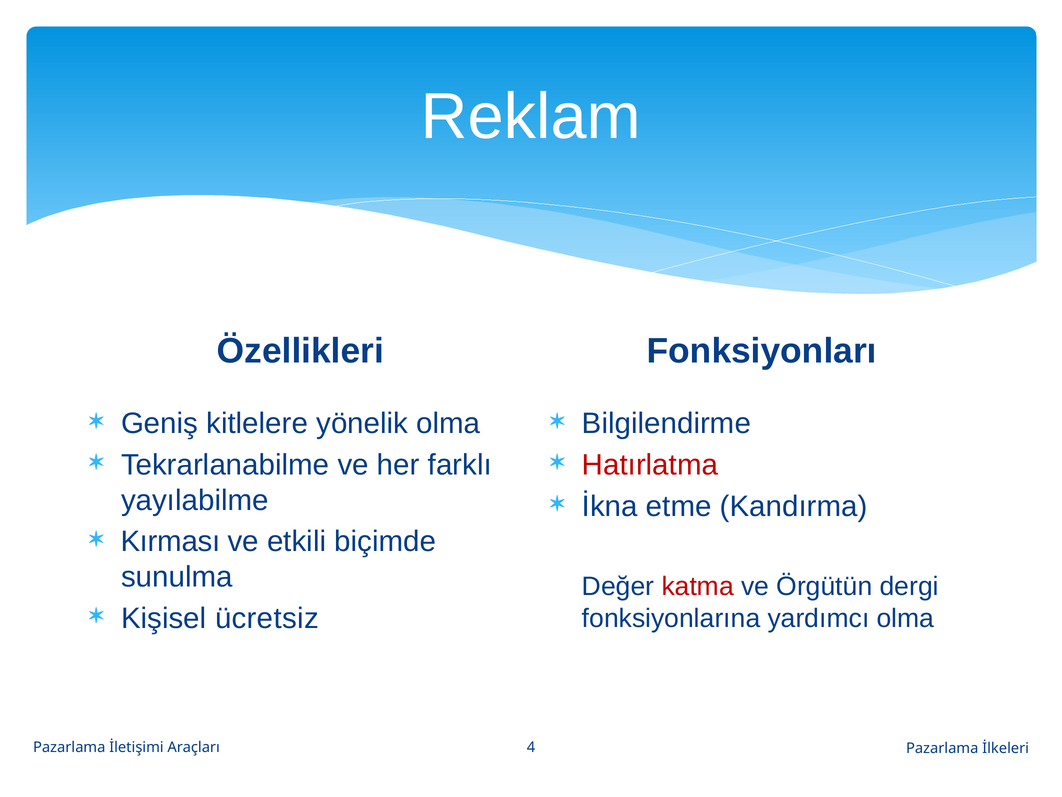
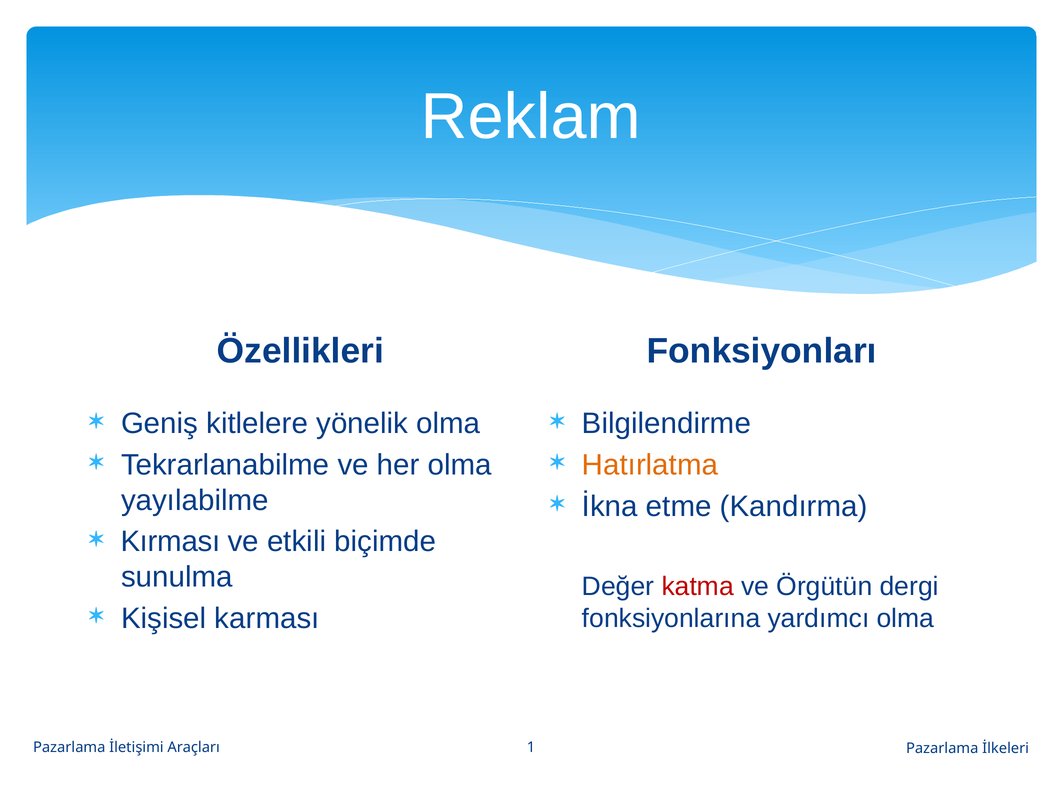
her farklı: farklı -> olma
Hatırlatma colour: red -> orange
ücretsiz: ücretsiz -> karması
4: 4 -> 1
